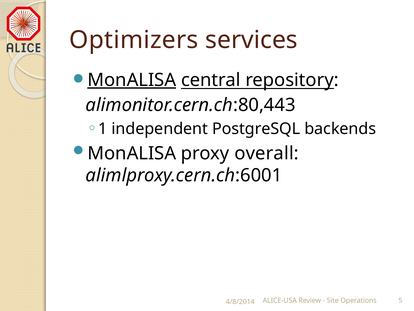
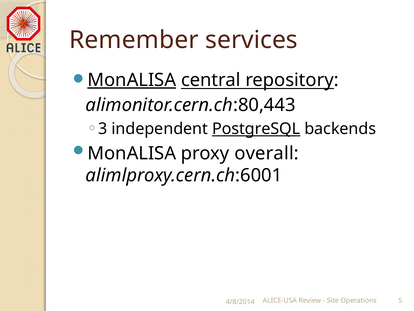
Optimizers: Optimizers -> Remember
1: 1 -> 3
PostgreSQL underline: none -> present
